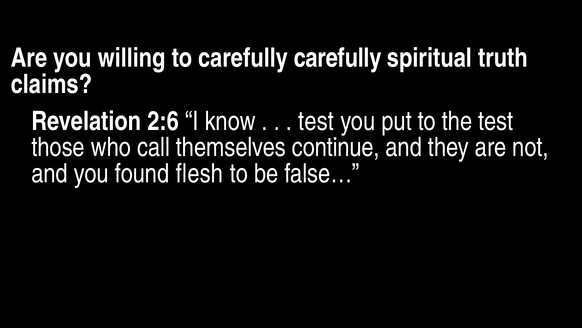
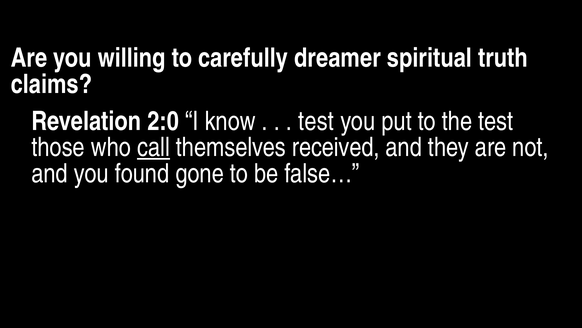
carefully carefully: carefully -> dreamer
2:6: 2:6 -> 2:0
call underline: none -> present
continue: continue -> received
flesh: flesh -> gone
